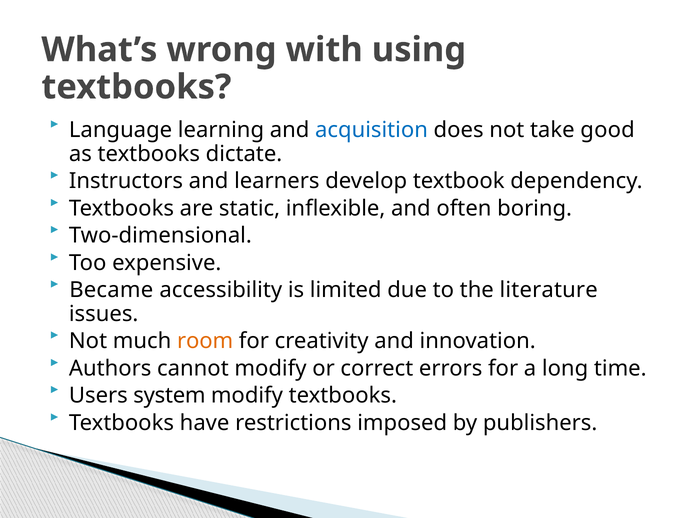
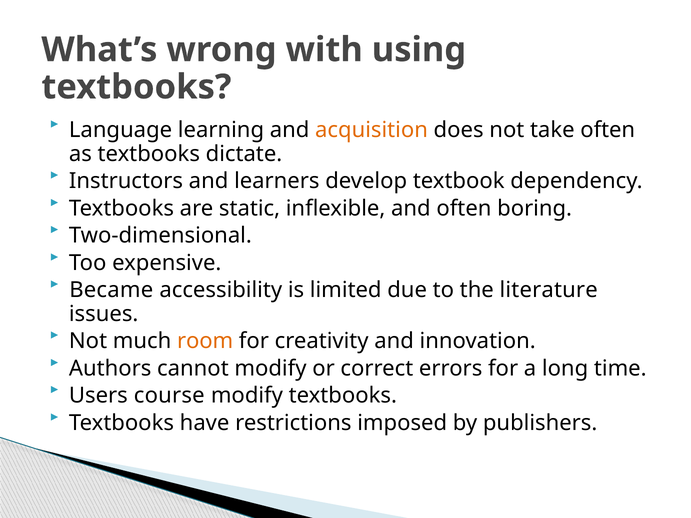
acquisition colour: blue -> orange
take good: good -> often
system: system -> course
